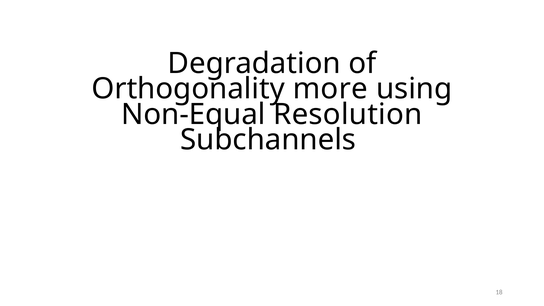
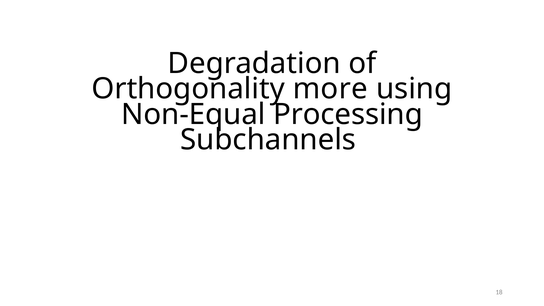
Resolution: Resolution -> Processing
